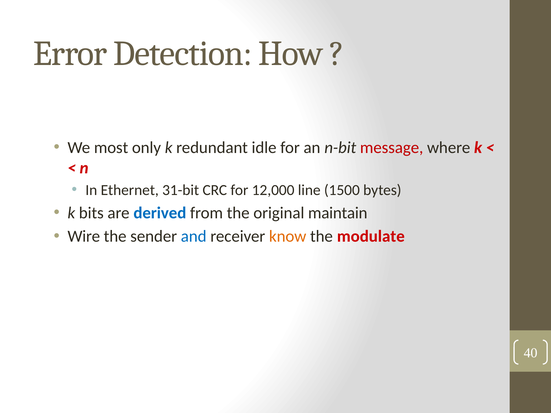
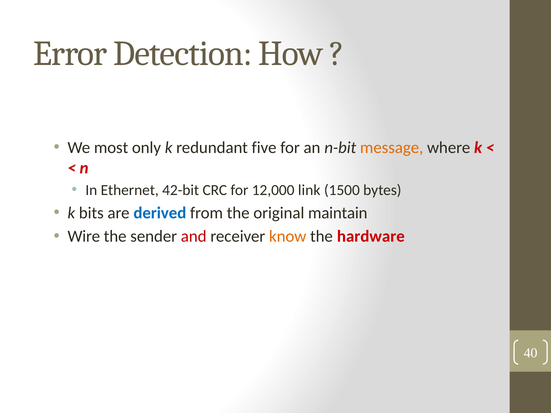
idle: idle -> five
message colour: red -> orange
31-bit: 31-bit -> 42-bit
line: line -> link
and colour: blue -> red
modulate: modulate -> hardware
